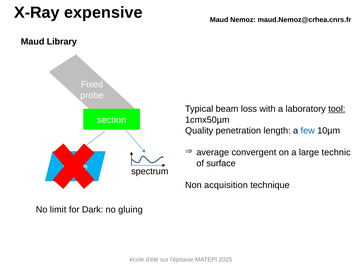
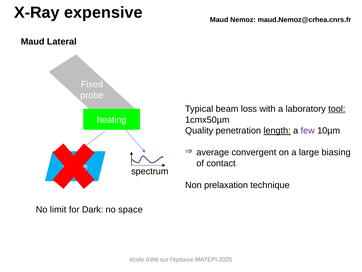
Library: Library -> Lateral
section: section -> heating
length underline: none -> present
few colour: blue -> purple
technic: technic -> biasing
surface: surface -> contact
acquisition: acquisition -> prelaxation
gluing: gluing -> space
